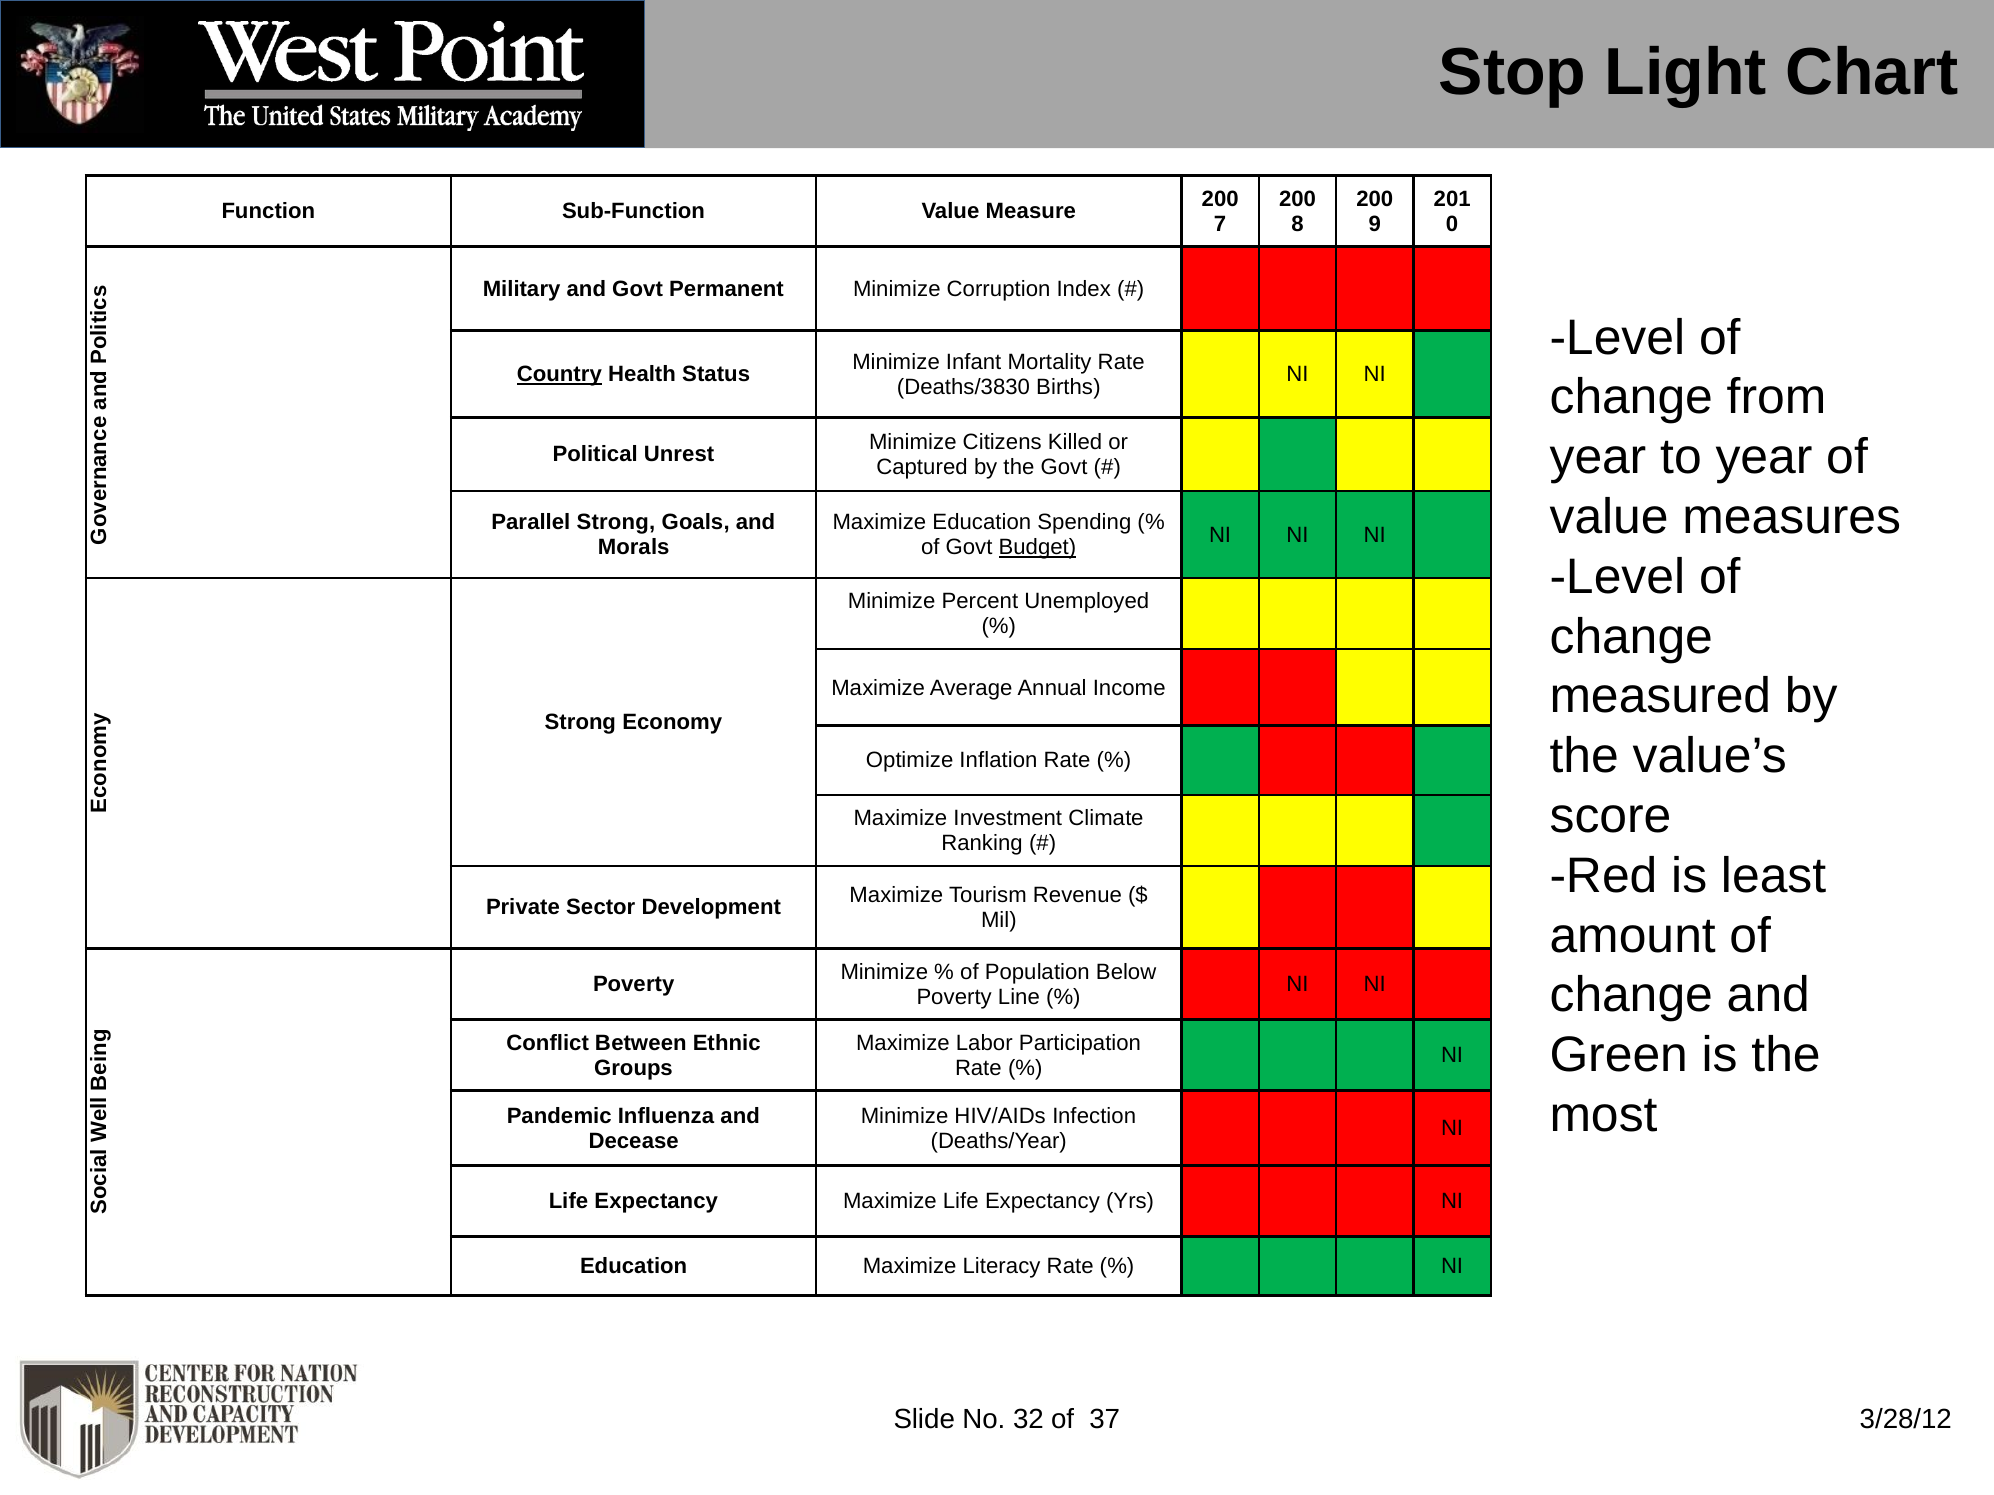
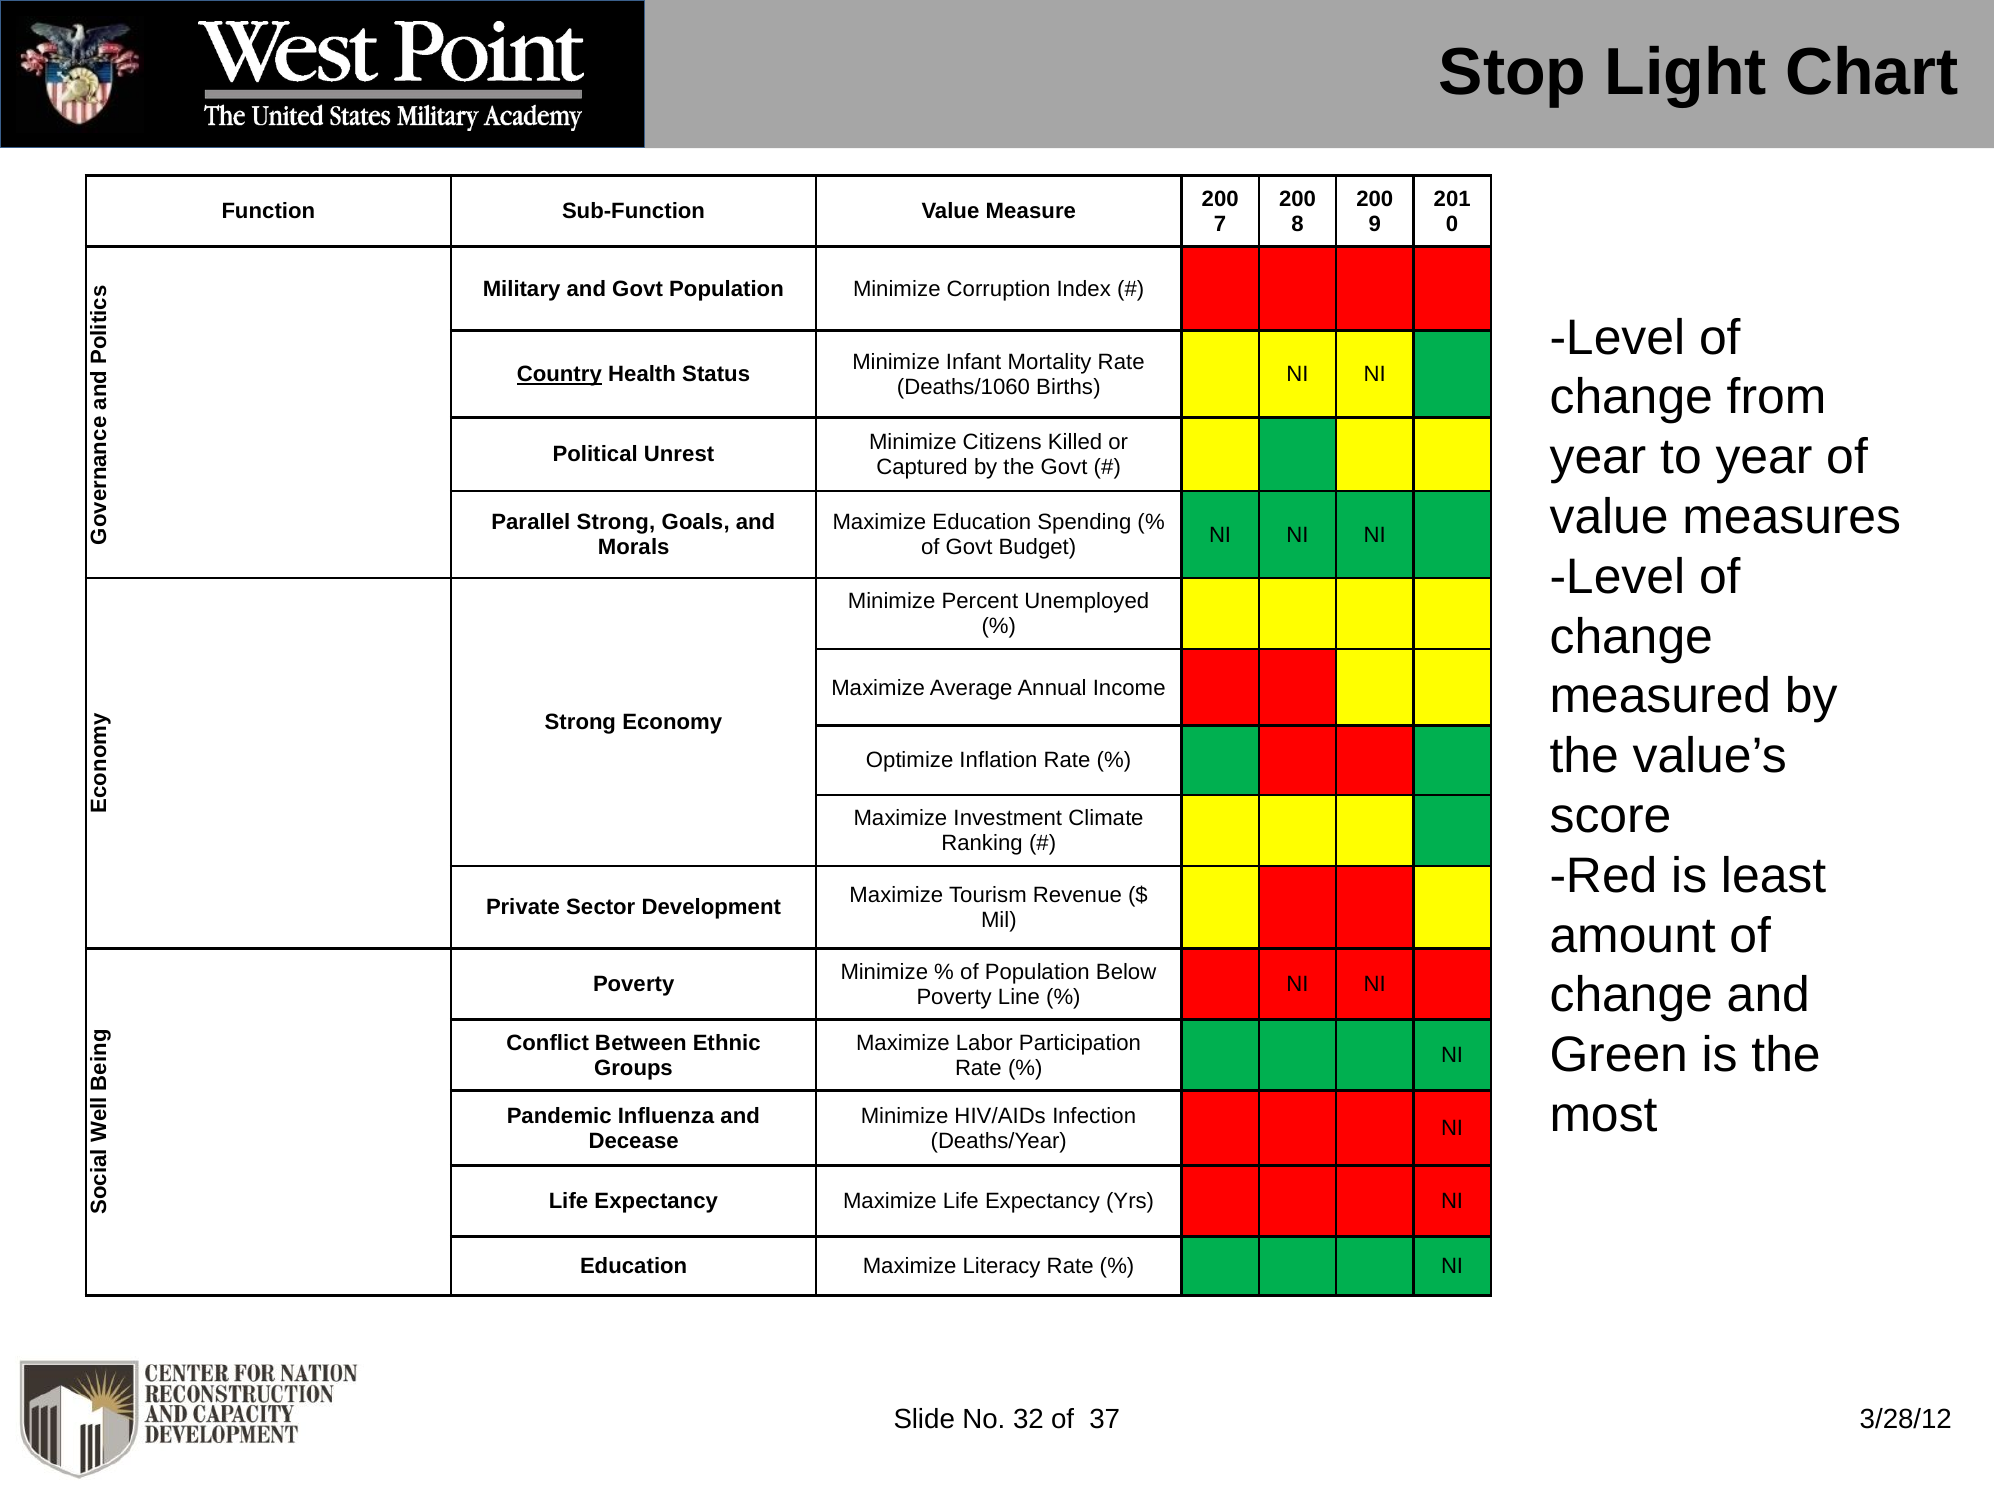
Govt Permanent: Permanent -> Population
Deaths/3830: Deaths/3830 -> Deaths/1060
Budget underline: present -> none
